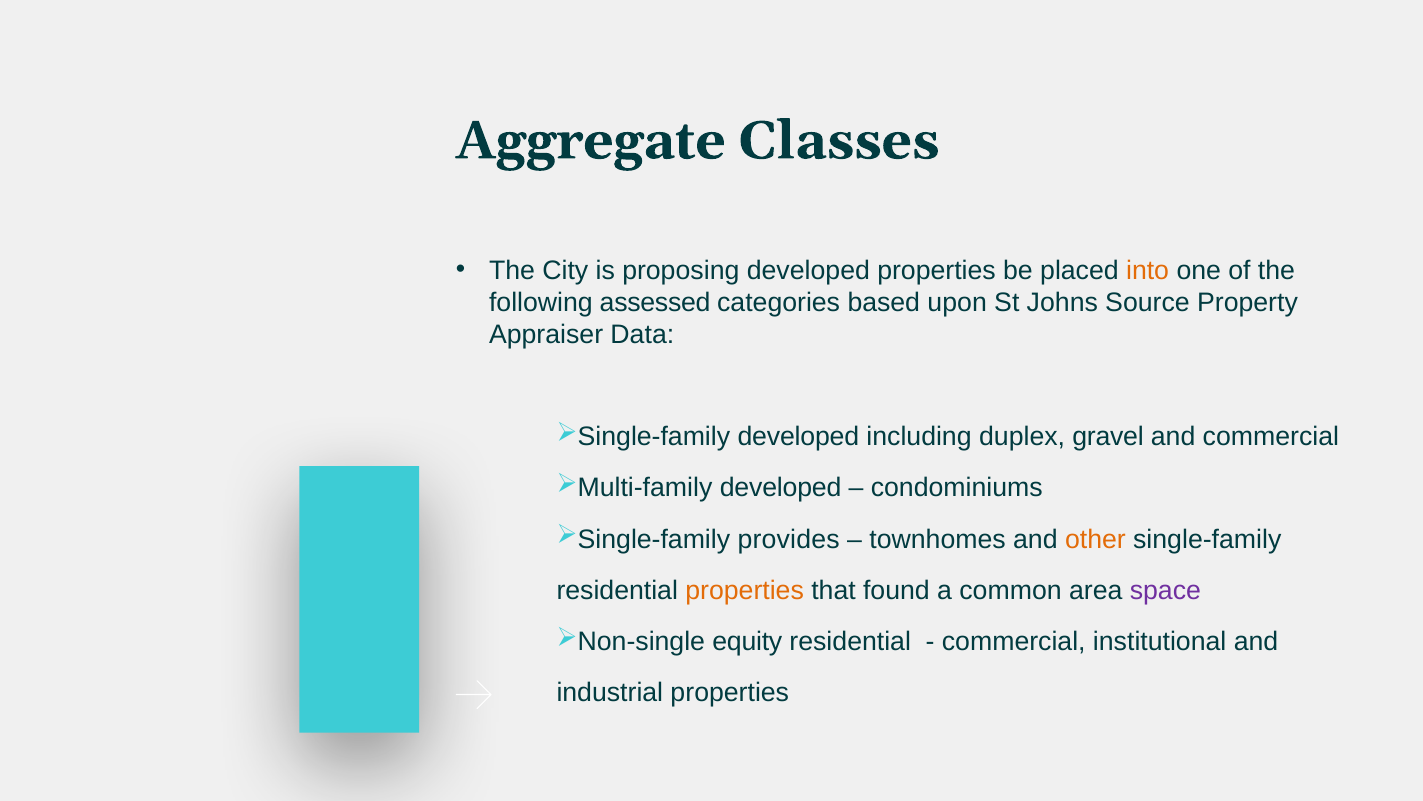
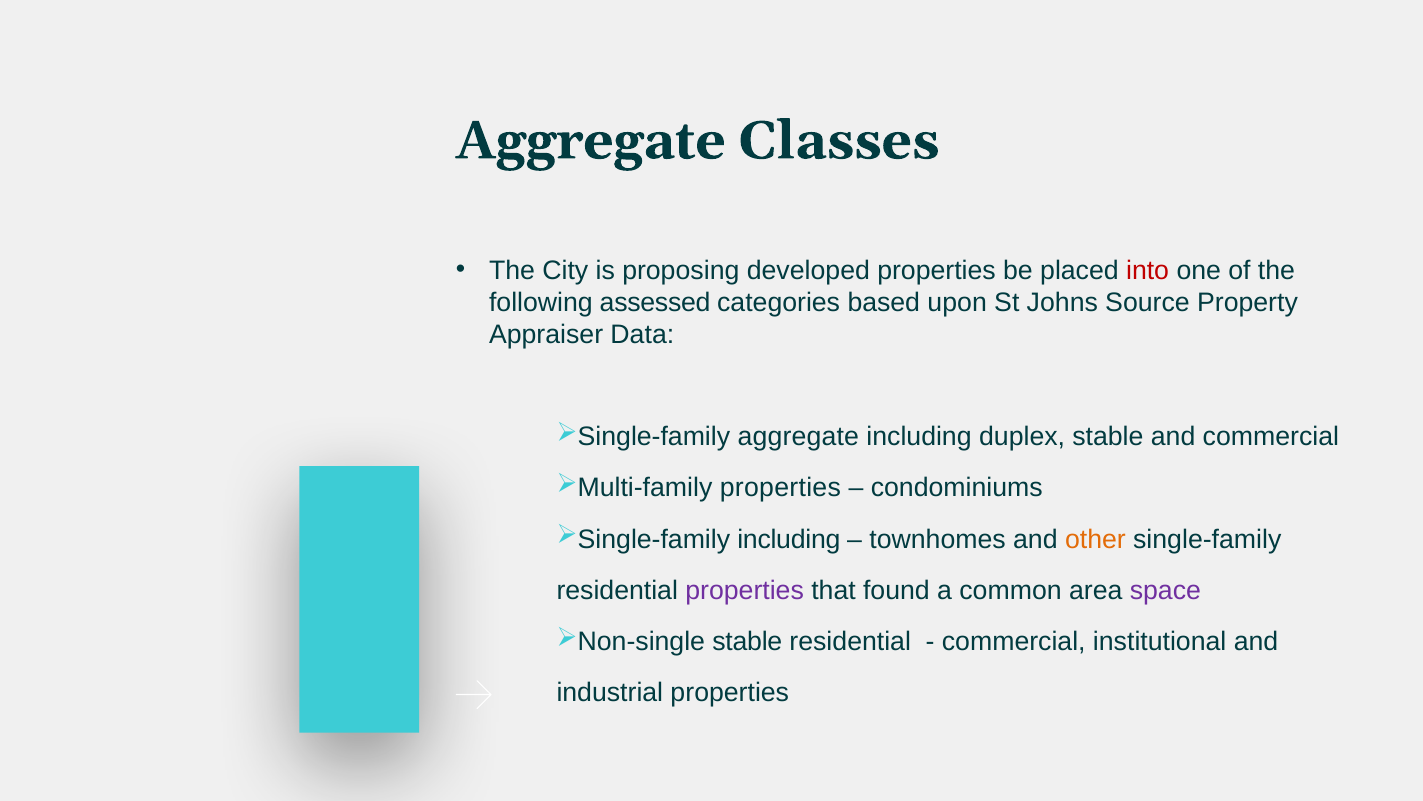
into colour: orange -> red
developed at (798, 436): developed -> aggregate
duplex gravel: gravel -> stable
developed at (781, 488): developed -> properties
provides at (789, 539): provides -> including
properties at (745, 590) colour: orange -> purple
equity at (747, 641): equity -> stable
